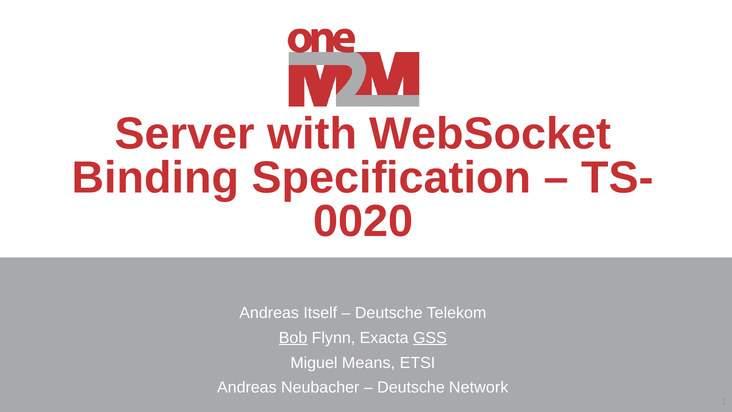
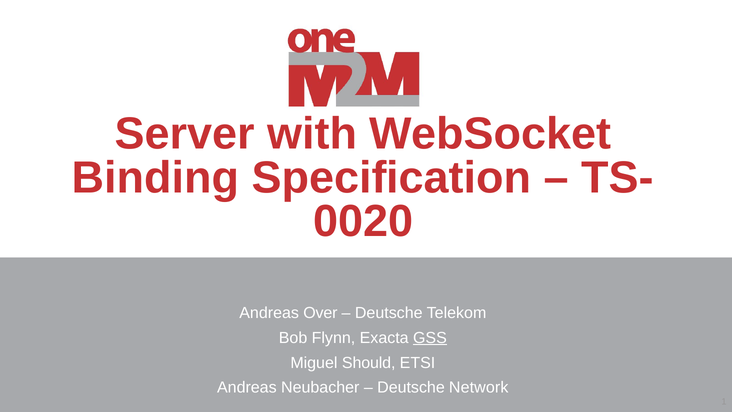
Itself: Itself -> Over
Bob underline: present -> none
Means: Means -> Should
